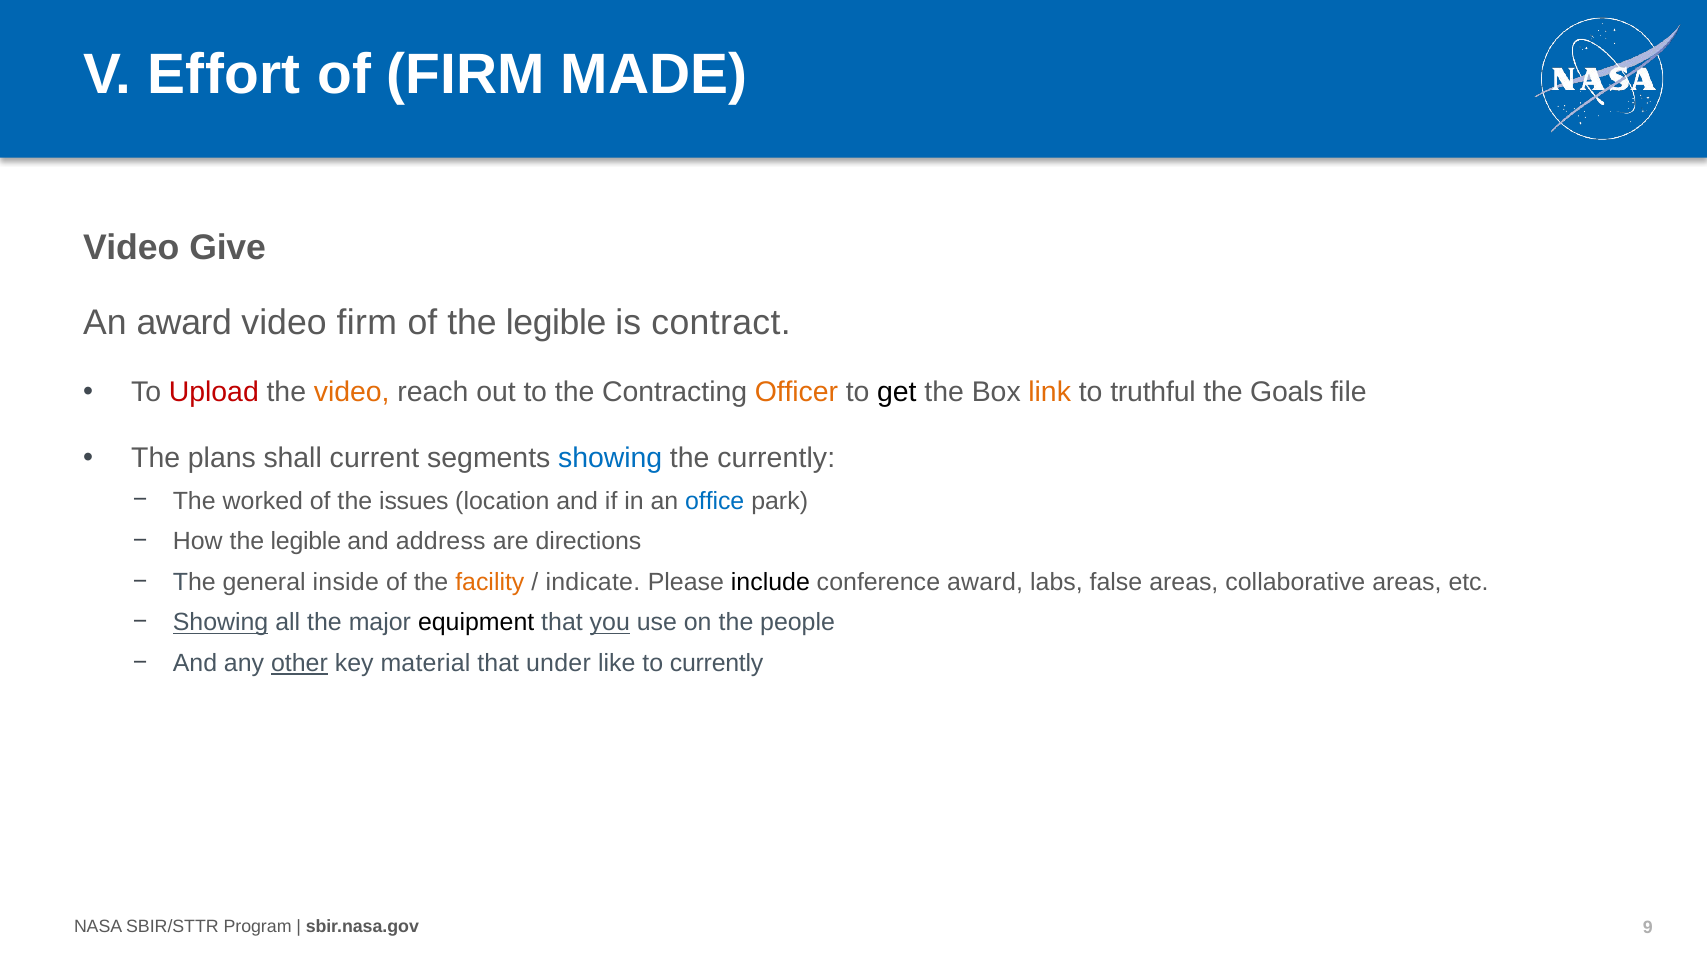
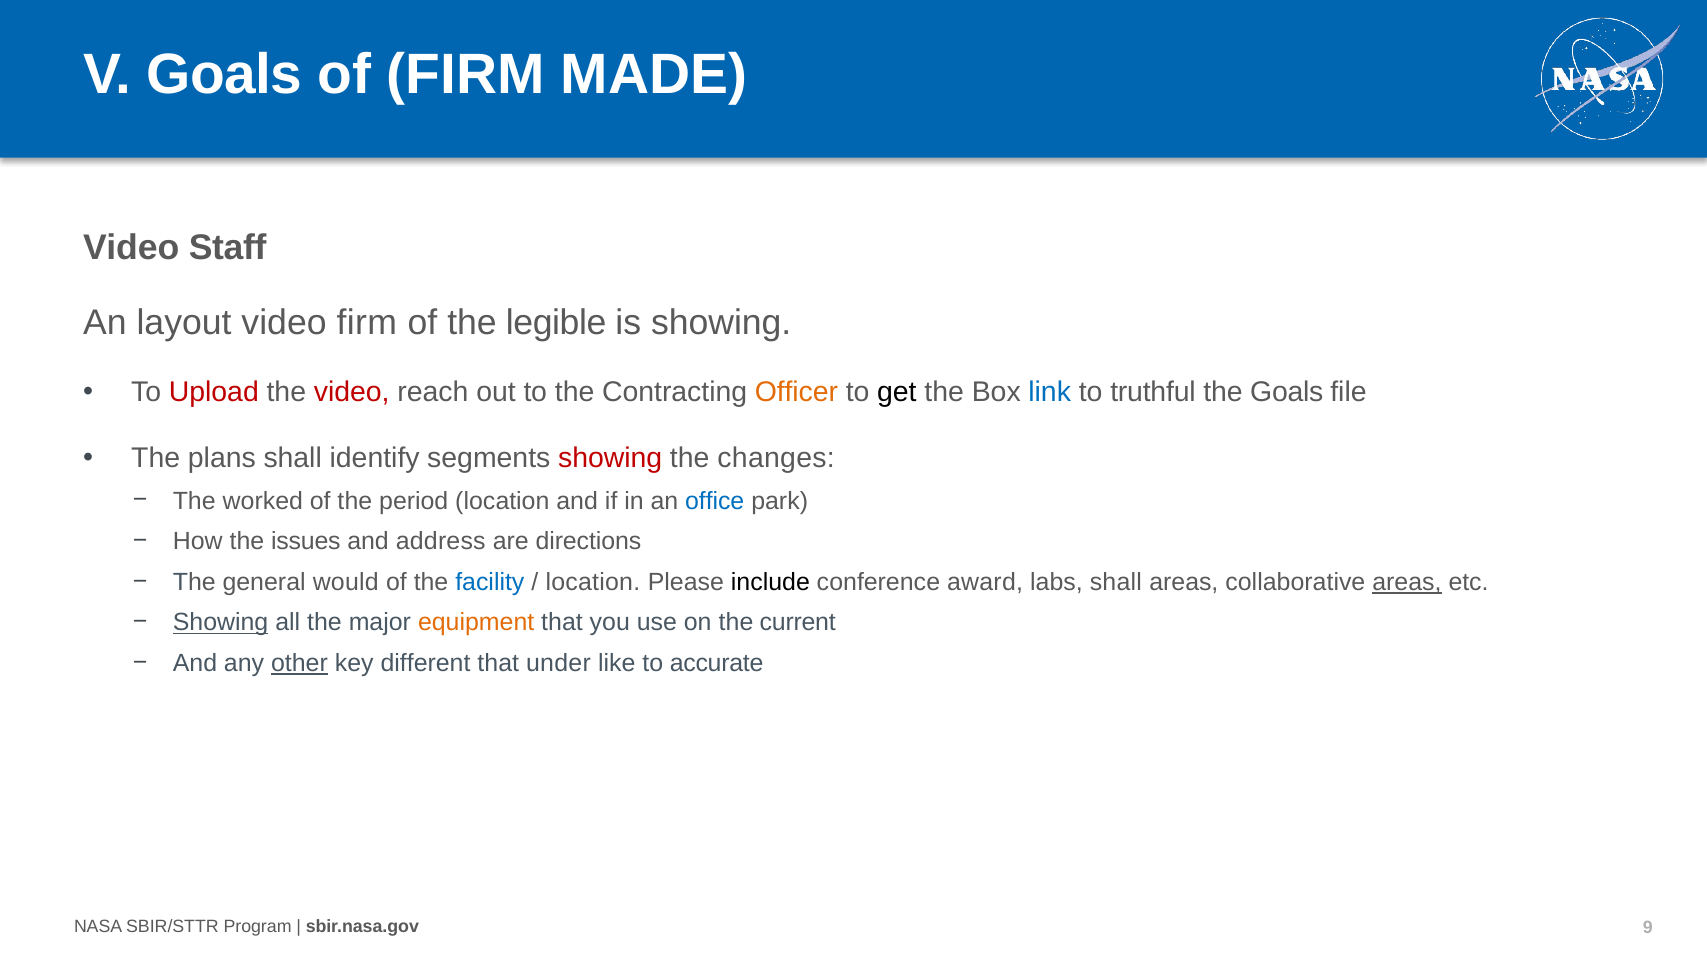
V Effort: Effort -> Goals
Give: Give -> Staff
An award: award -> layout
is contract: contract -> showing
video at (352, 392) colour: orange -> red
link colour: orange -> blue
current: current -> identify
showing at (610, 459) colour: blue -> red
the currently: currently -> changes
issues: issues -> period
How the legible: legible -> issues
inside: inside -> would
facility colour: orange -> blue
indicate at (593, 582): indicate -> location
labs false: false -> shall
areas at (1407, 582) underline: none -> present
equipment colour: black -> orange
you underline: present -> none
people: people -> current
material: material -> different
to currently: currently -> accurate
